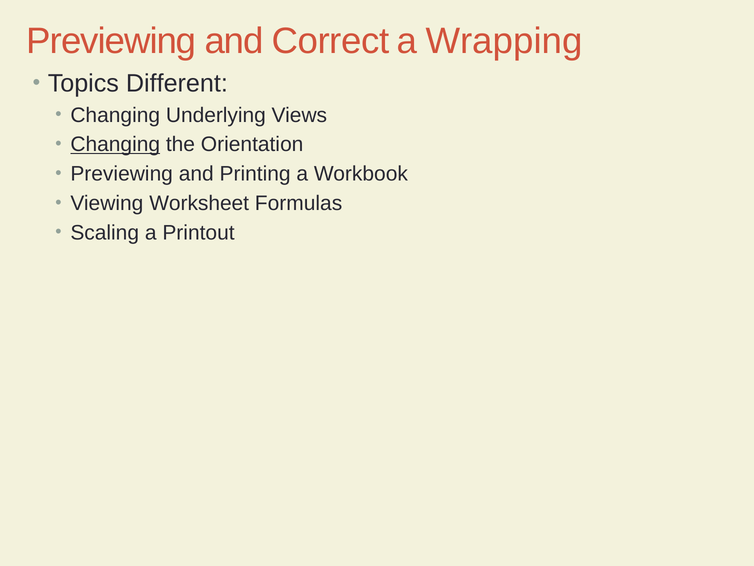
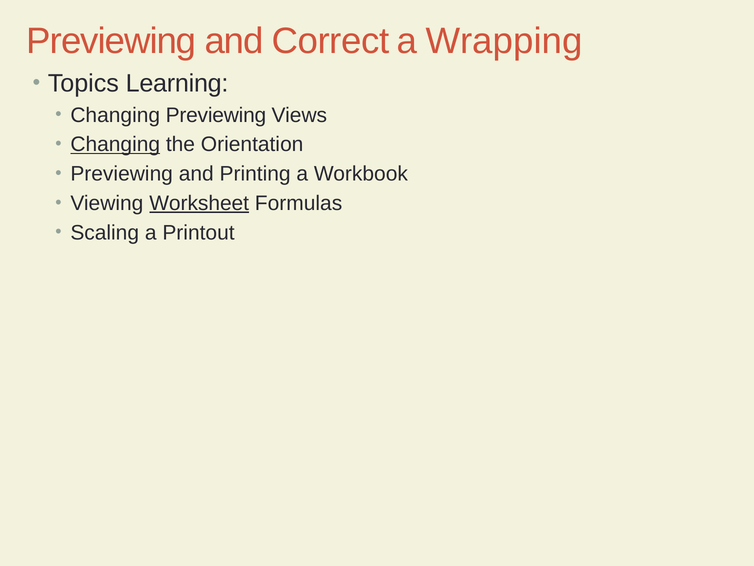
Different: Different -> Learning
Changing Underlying: Underlying -> Previewing
Worksheet underline: none -> present
